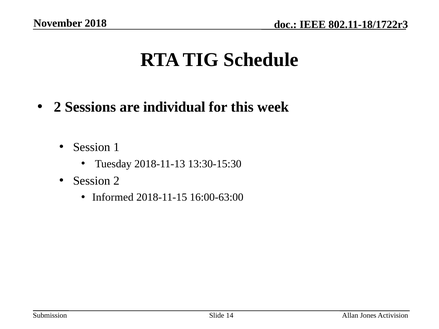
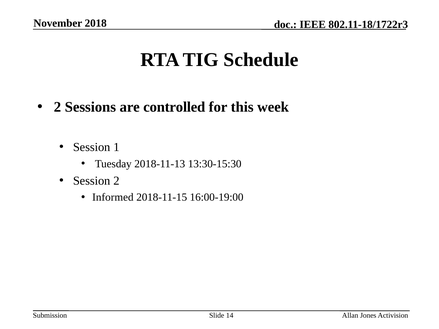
individual: individual -> controlled
16:00-63:00: 16:00-63:00 -> 16:00-19:00
